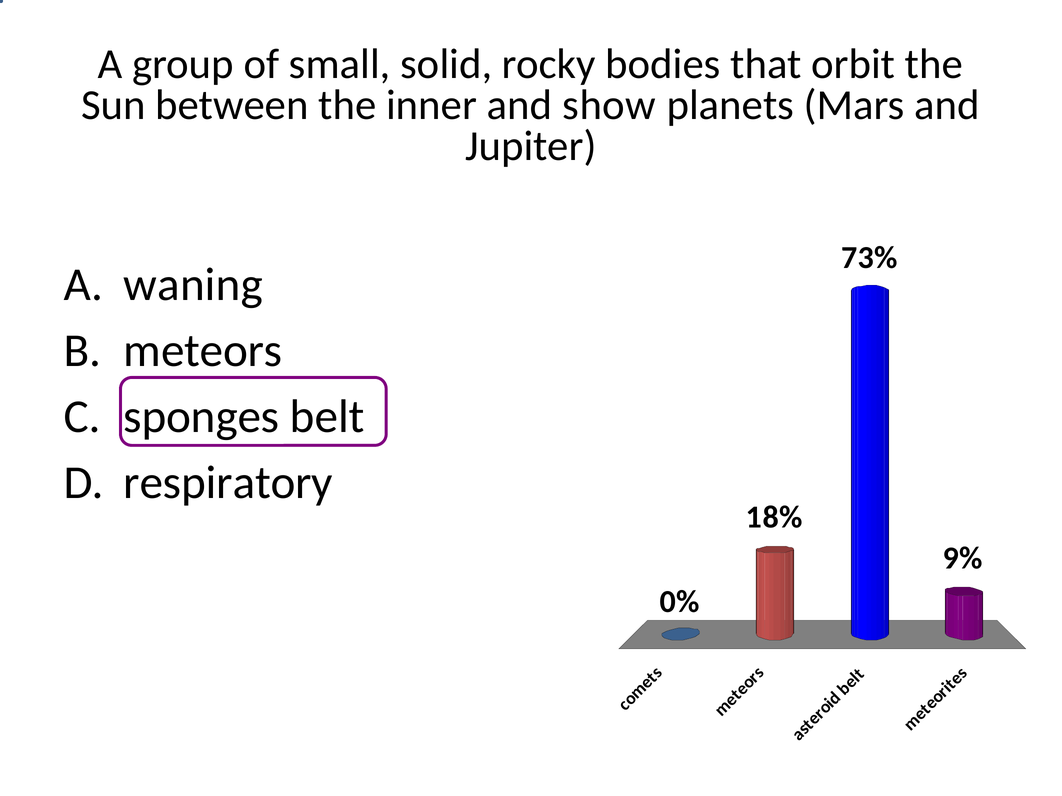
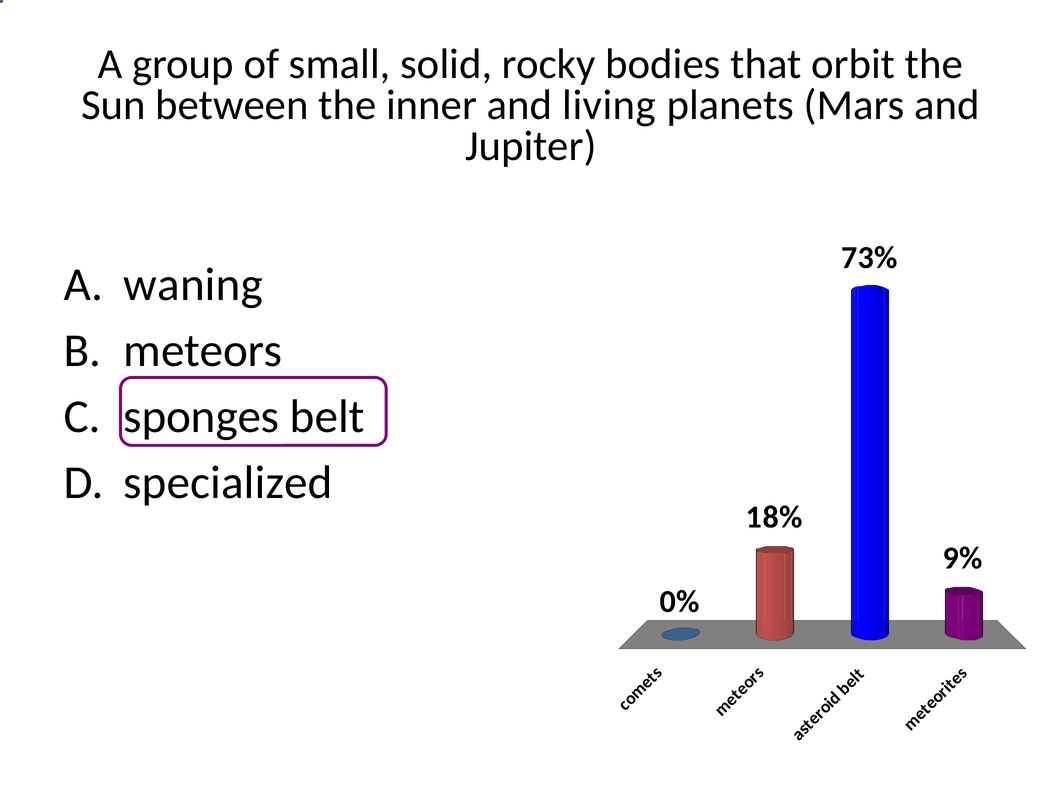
show: show -> living
respiratory: respiratory -> specialized
